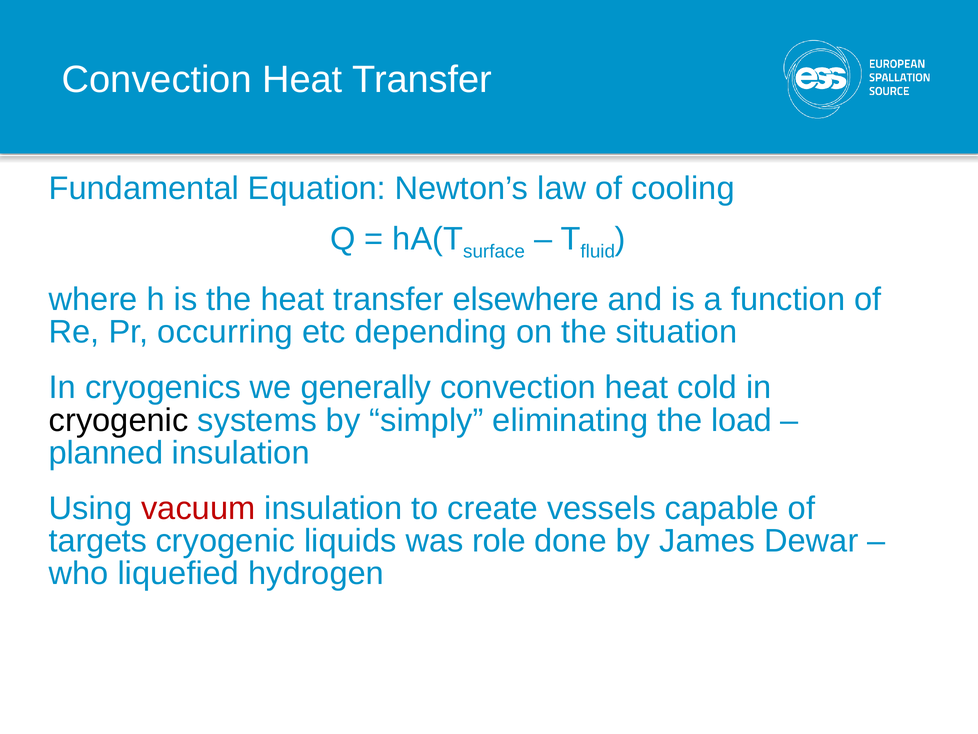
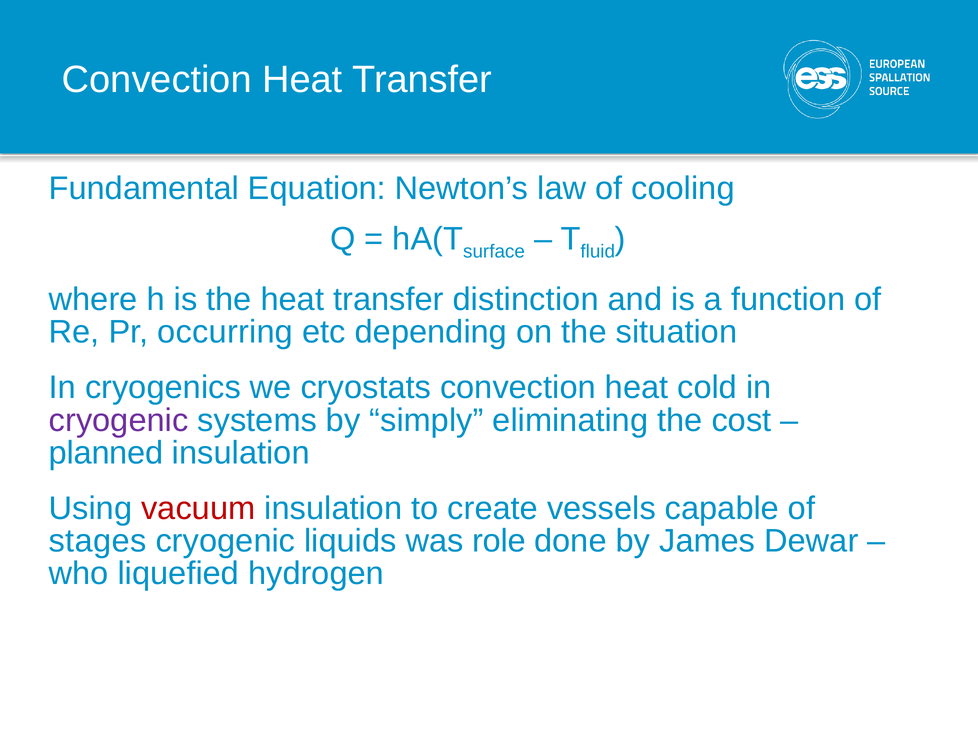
elsewhere: elsewhere -> distinction
generally: generally -> cryostats
cryogenic at (119, 420) colour: black -> purple
load: load -> cost
targets: targets -> stages
